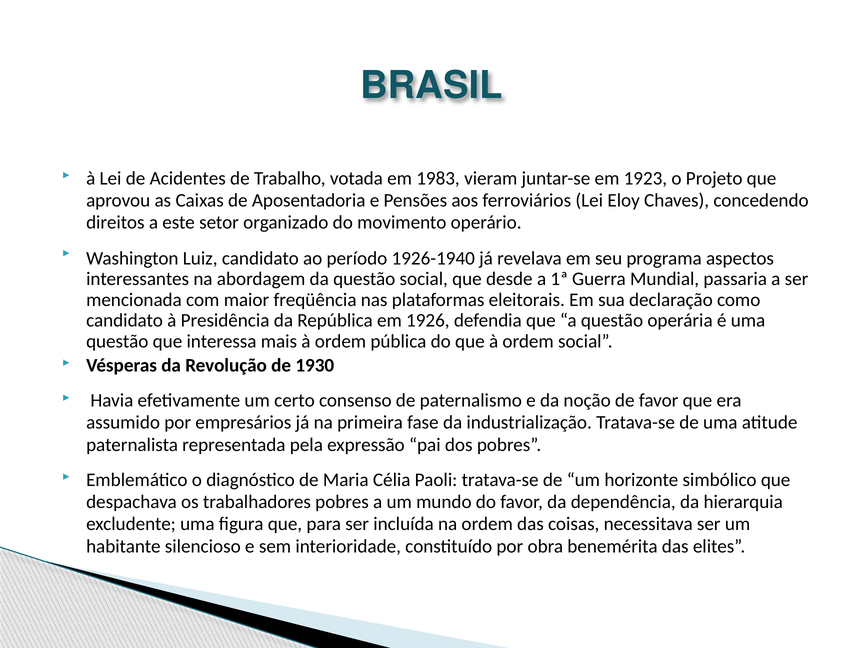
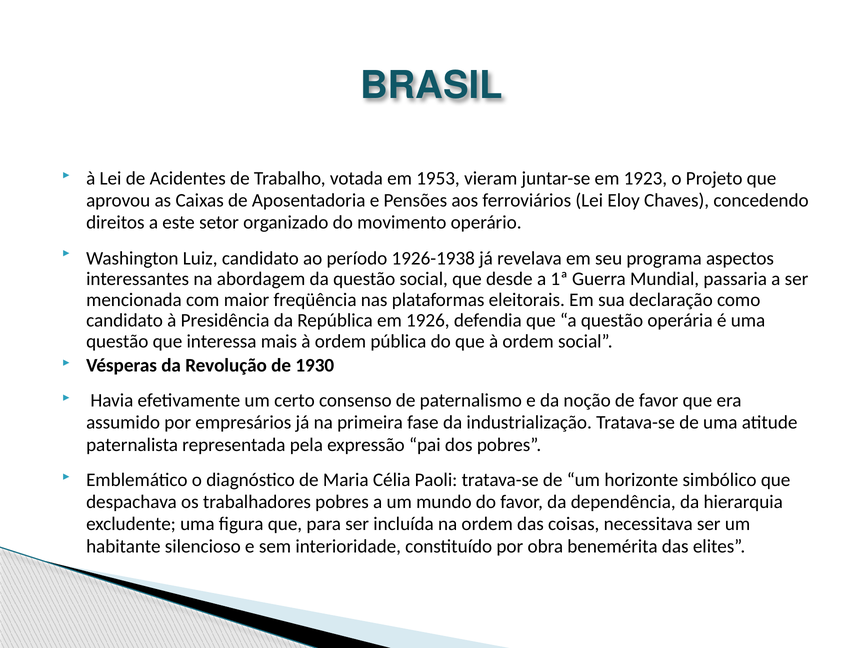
1983: 1983 -> 1953
1926-1940: 1926-1940 -> 1926-1938
